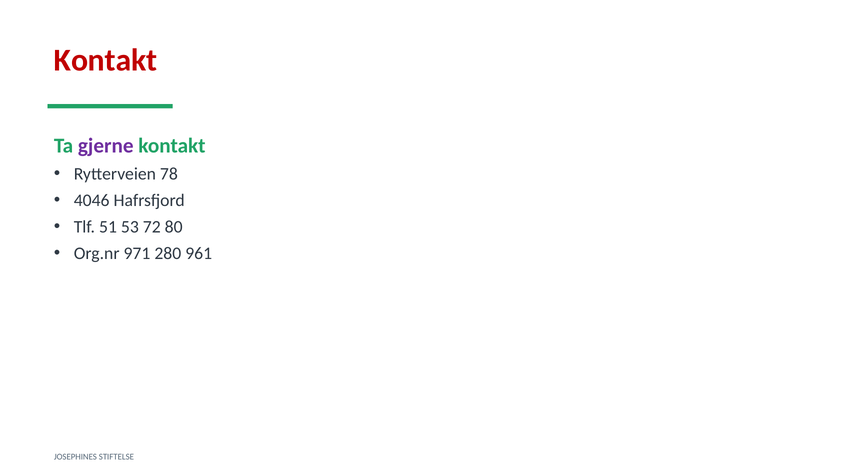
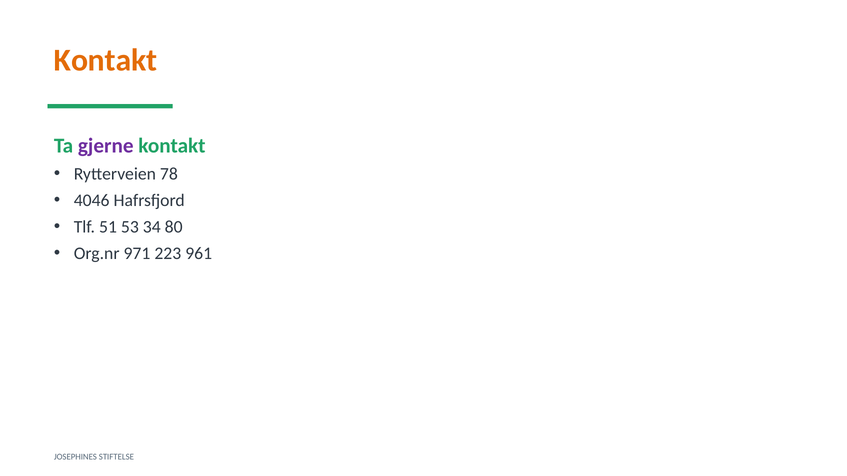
Kontakt at (106, 60) colour: red -> orange
72: 72 -> 34
280: 280 -> 223
